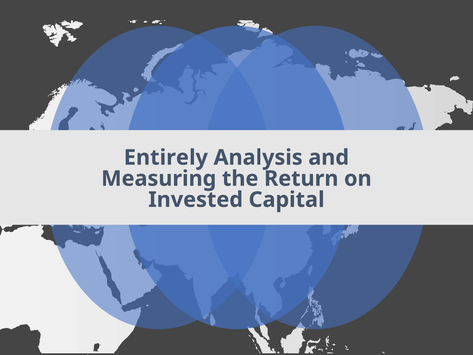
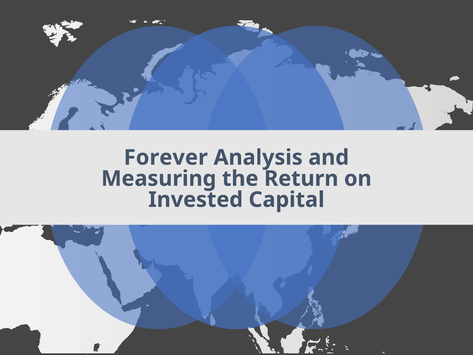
Entirely: Entirely -> Forever
